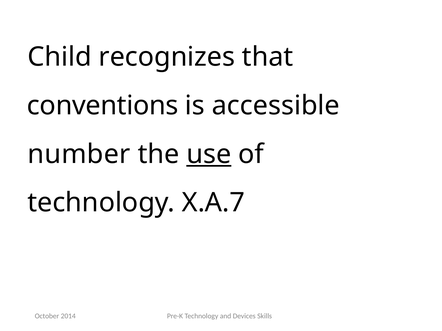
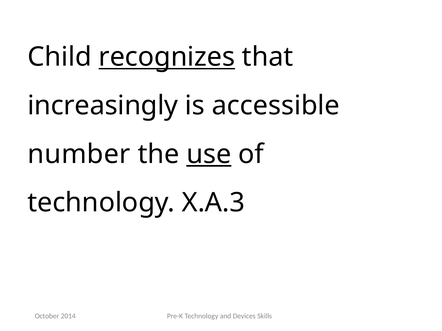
recognizes underline: none -> present
conventions: conventions -> increasingly
X.A.7: X.A.7 -> X.A.3
